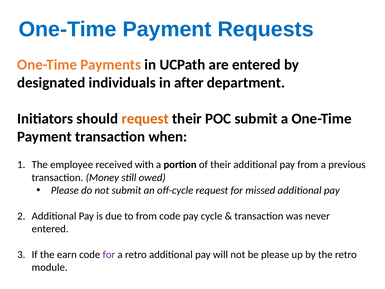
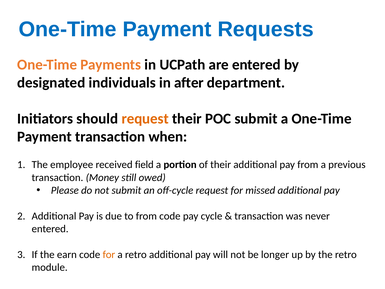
with: with -> field
for at (109, 254) colour: purple -> orange
be please: please -> longer
